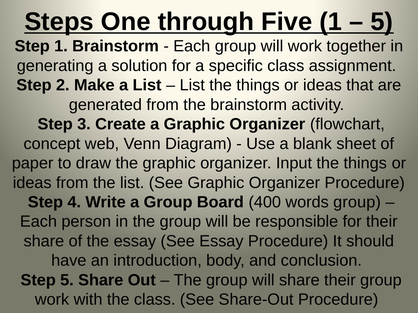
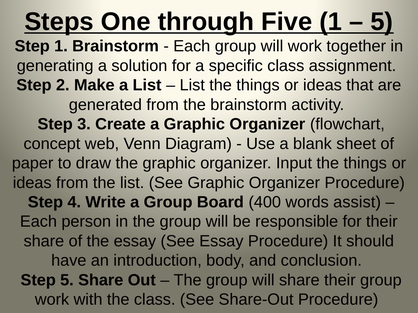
words group: group -> assist
